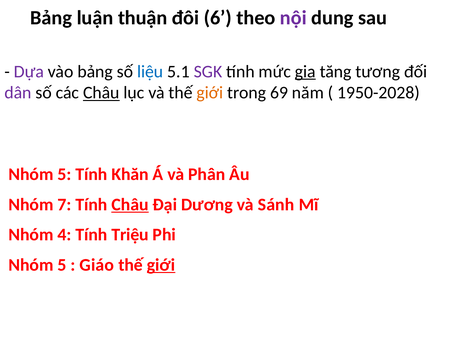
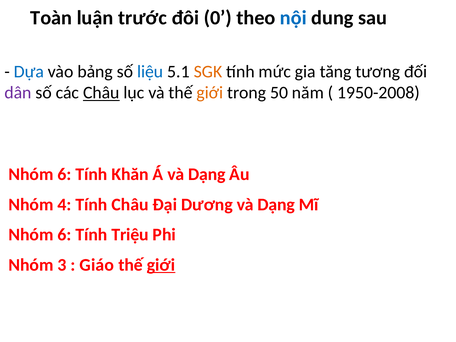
Bảng at (51, 18): Bảng -> Toàn
thuận: thuận -> trước
6: 6 -> 0
nội colour: purple -> blue
Dựa colour: purple -> blue
SGK colour: purple -> orange
gia underline: present -> none
69: 69 -> 50
1950-2028: 1950-2028 -> 1950-2008
5 at (64, 174): 5 -> 6
Á và Phân: Phân -> Dạng
7: 7 -> 4
Châu at (130, 204) underline: present -> none
Dương và Sánh: Sánh -> Dạng
4 at (64, 235): 4 -> 6
5 at (62, 265): 5 -> 3
